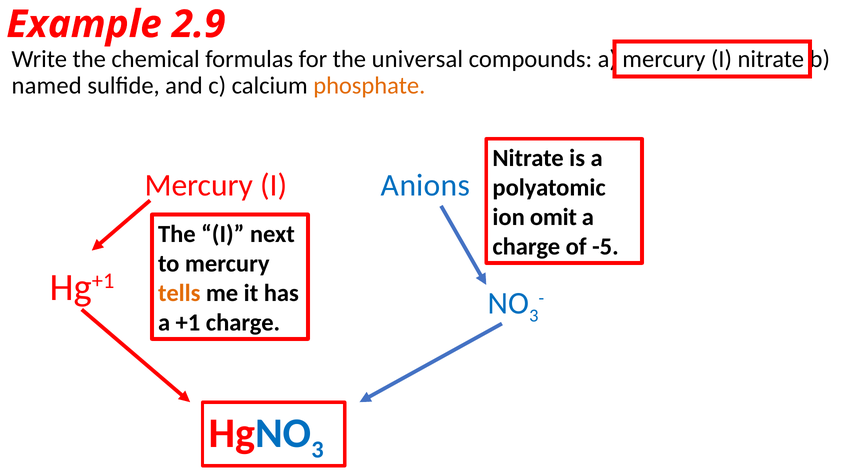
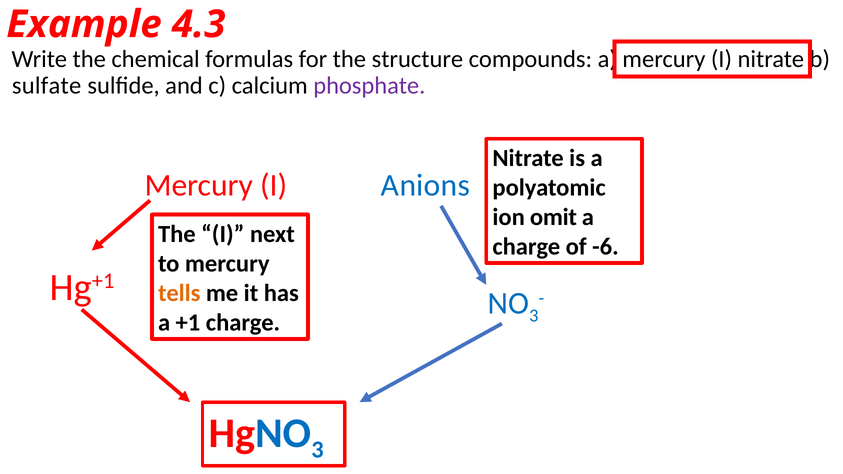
2.9: 2.9 -> 4.3
universal: universal -> structure
named: named -> sulfate
phosphate colour: orange -> purple
-5: -5 -> -6
